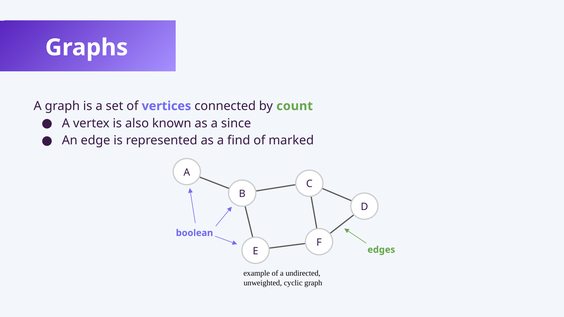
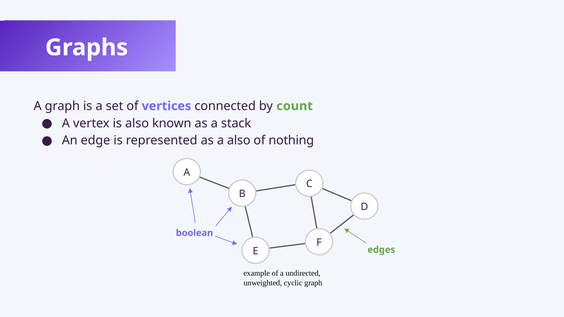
since: since -> stack
a find: find -> also
marked: marked -> nothing
